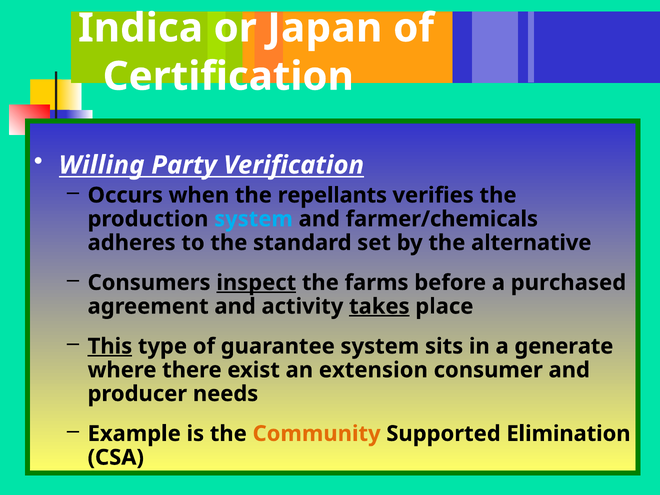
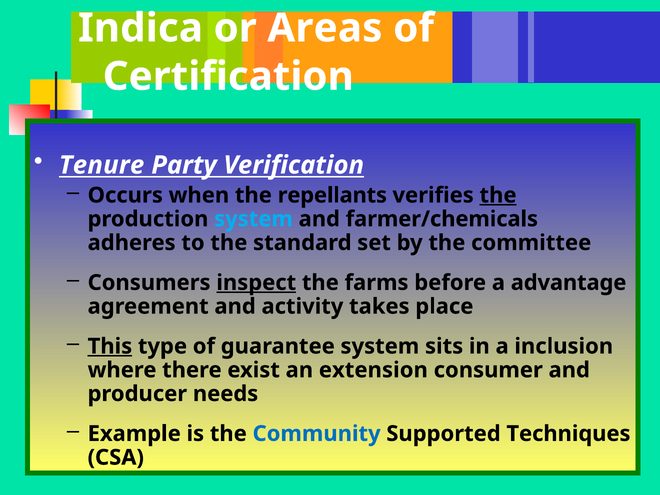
Japan: Japan -> Areas
Willing: Willing -> Tenure
the at (498, 195) underline: none -> present
alternative: alternative -> committee
purchased: purchased -> advantage
takes underline: present -> none
generate: generate -> inclusion
Community colour: orange -> blue
Elimination: Elimination -> Techniques
